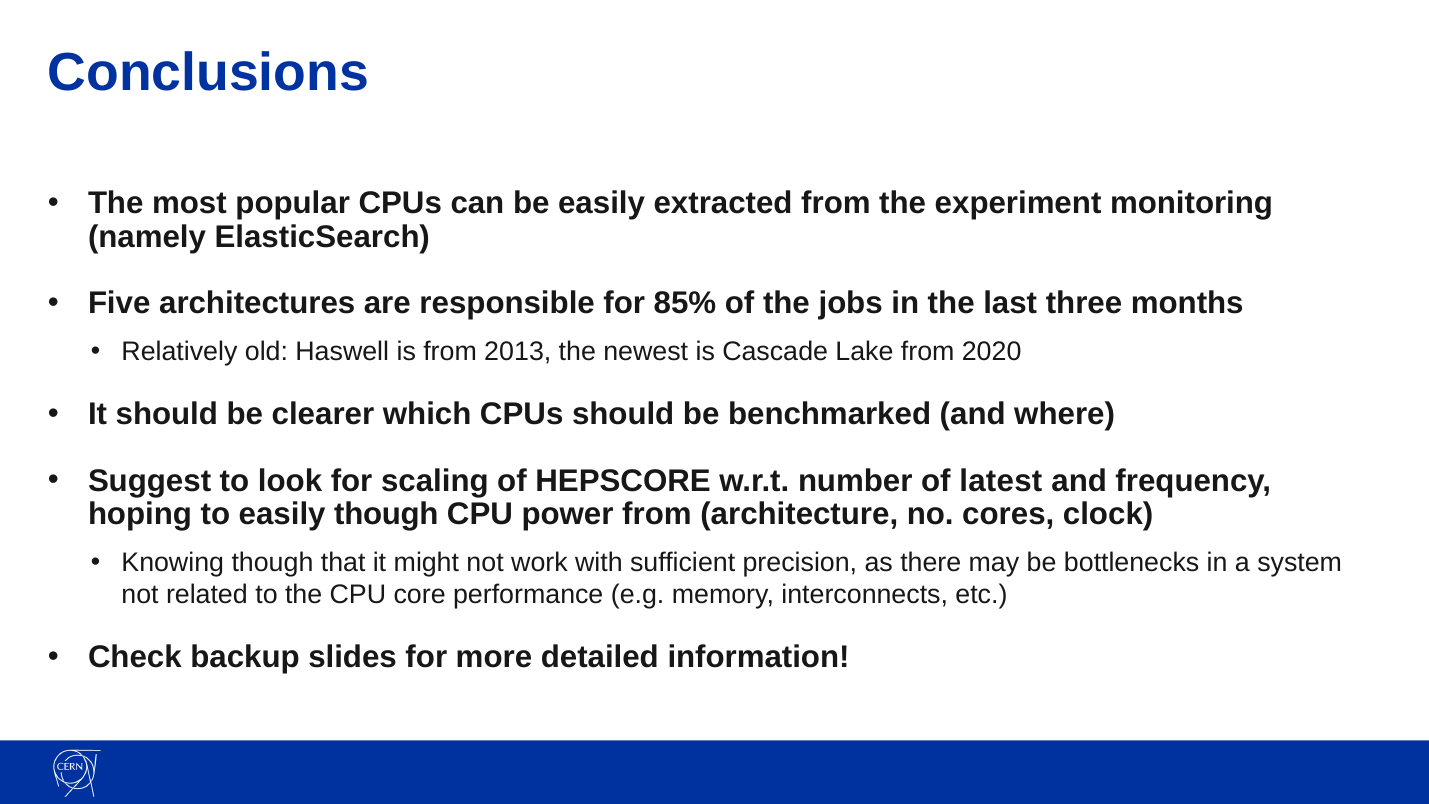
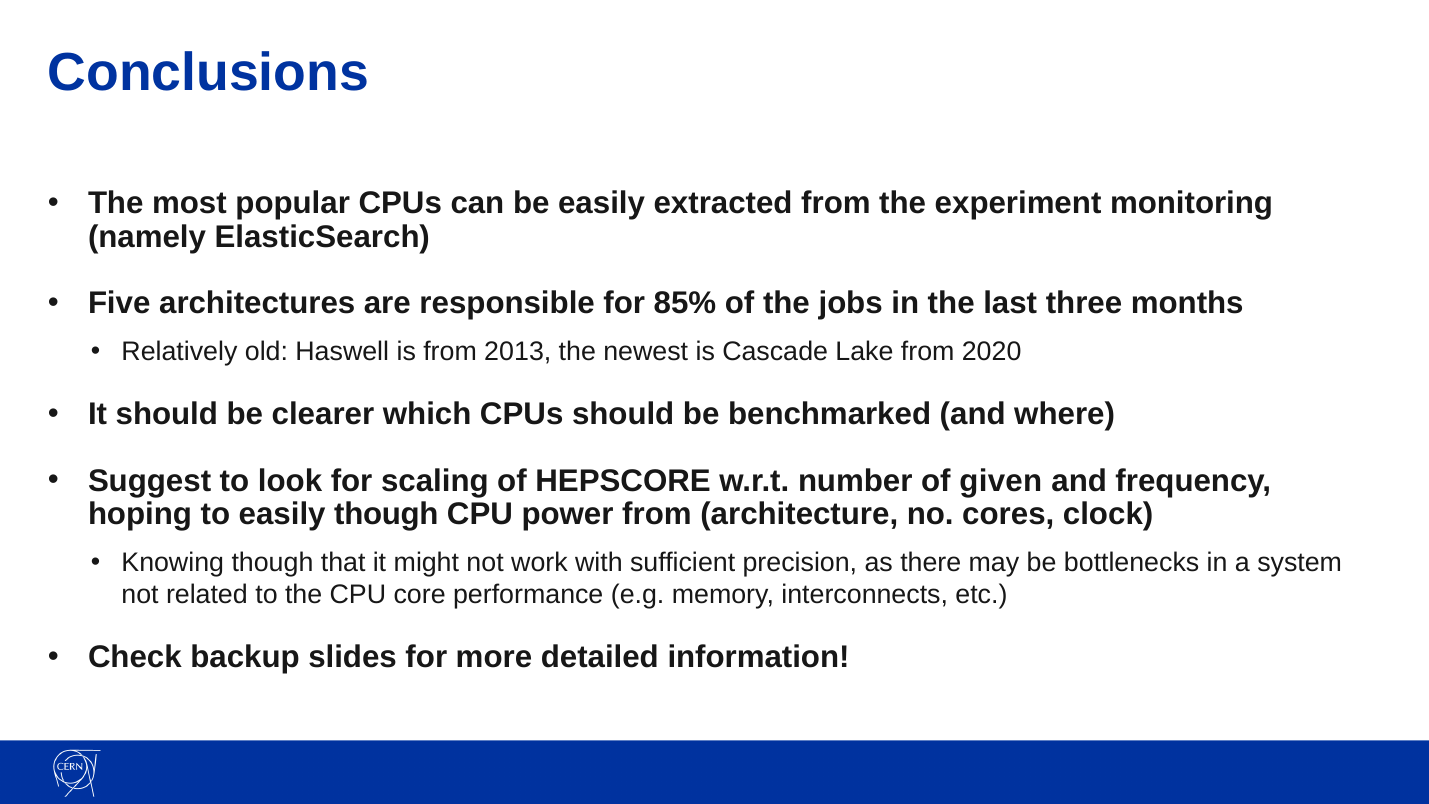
latest: latest -> given
